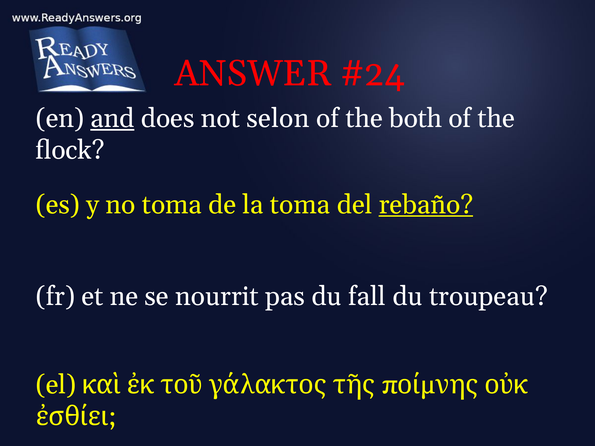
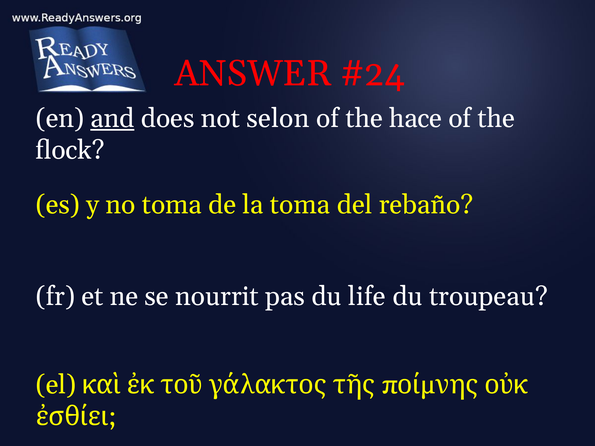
both: both -> hace
rebaño underline: present -> none
fall: fall -> life
